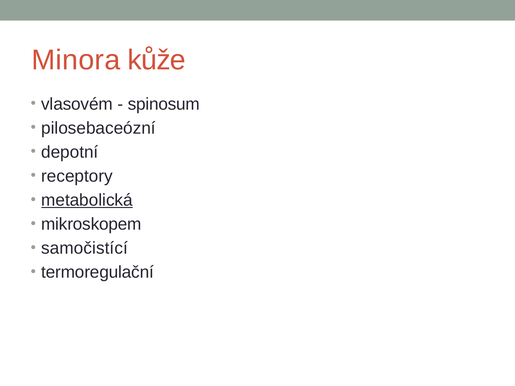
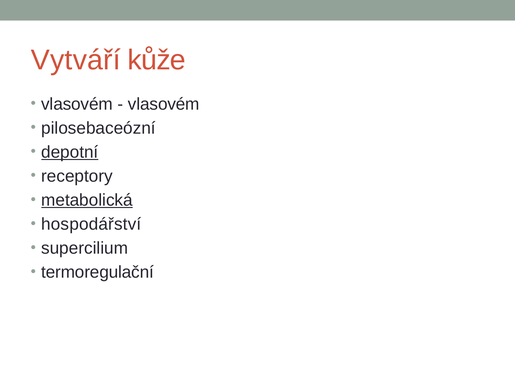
Minora: Minora -> Vytváří
spinosum at (164, 104): spinosum -> vlasovém
depotní underline: none -> present
mikroskopem: mikroskopem -> hospodářství
samočistící: samočistící -> supercilium
